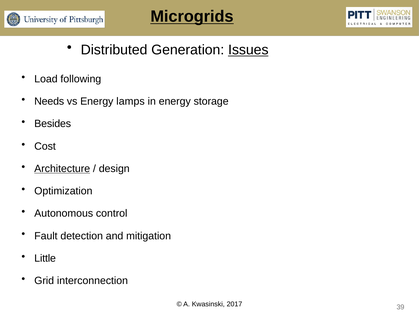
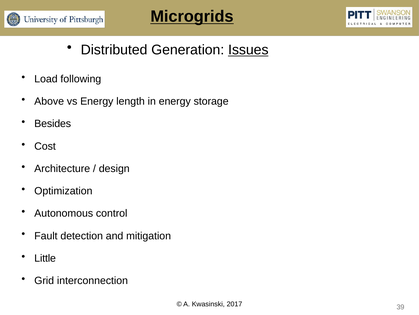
Needs: Needs -> Above
lamps: lamps -> length
Architecture underline: present -> none
